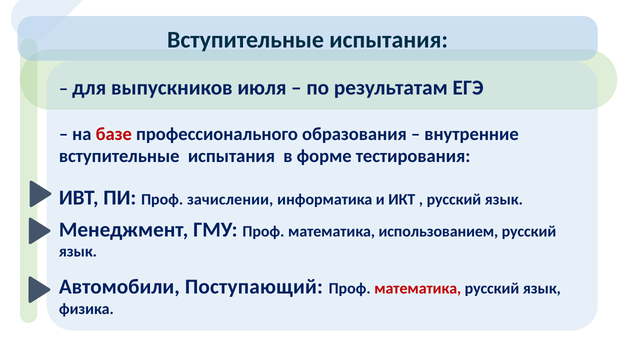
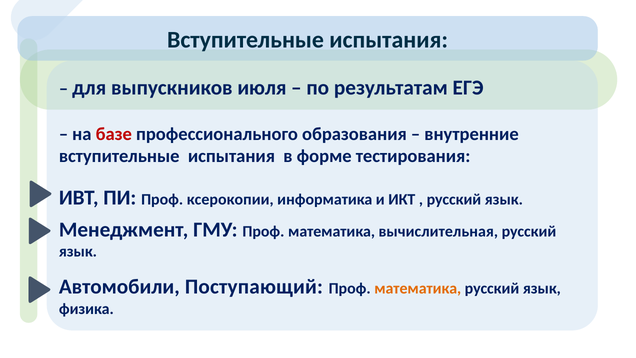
зачислении: зачислении -> ксерокопии
использованием: использованием -> вычислительная
математика at (418, 288) colour: red -> orange
